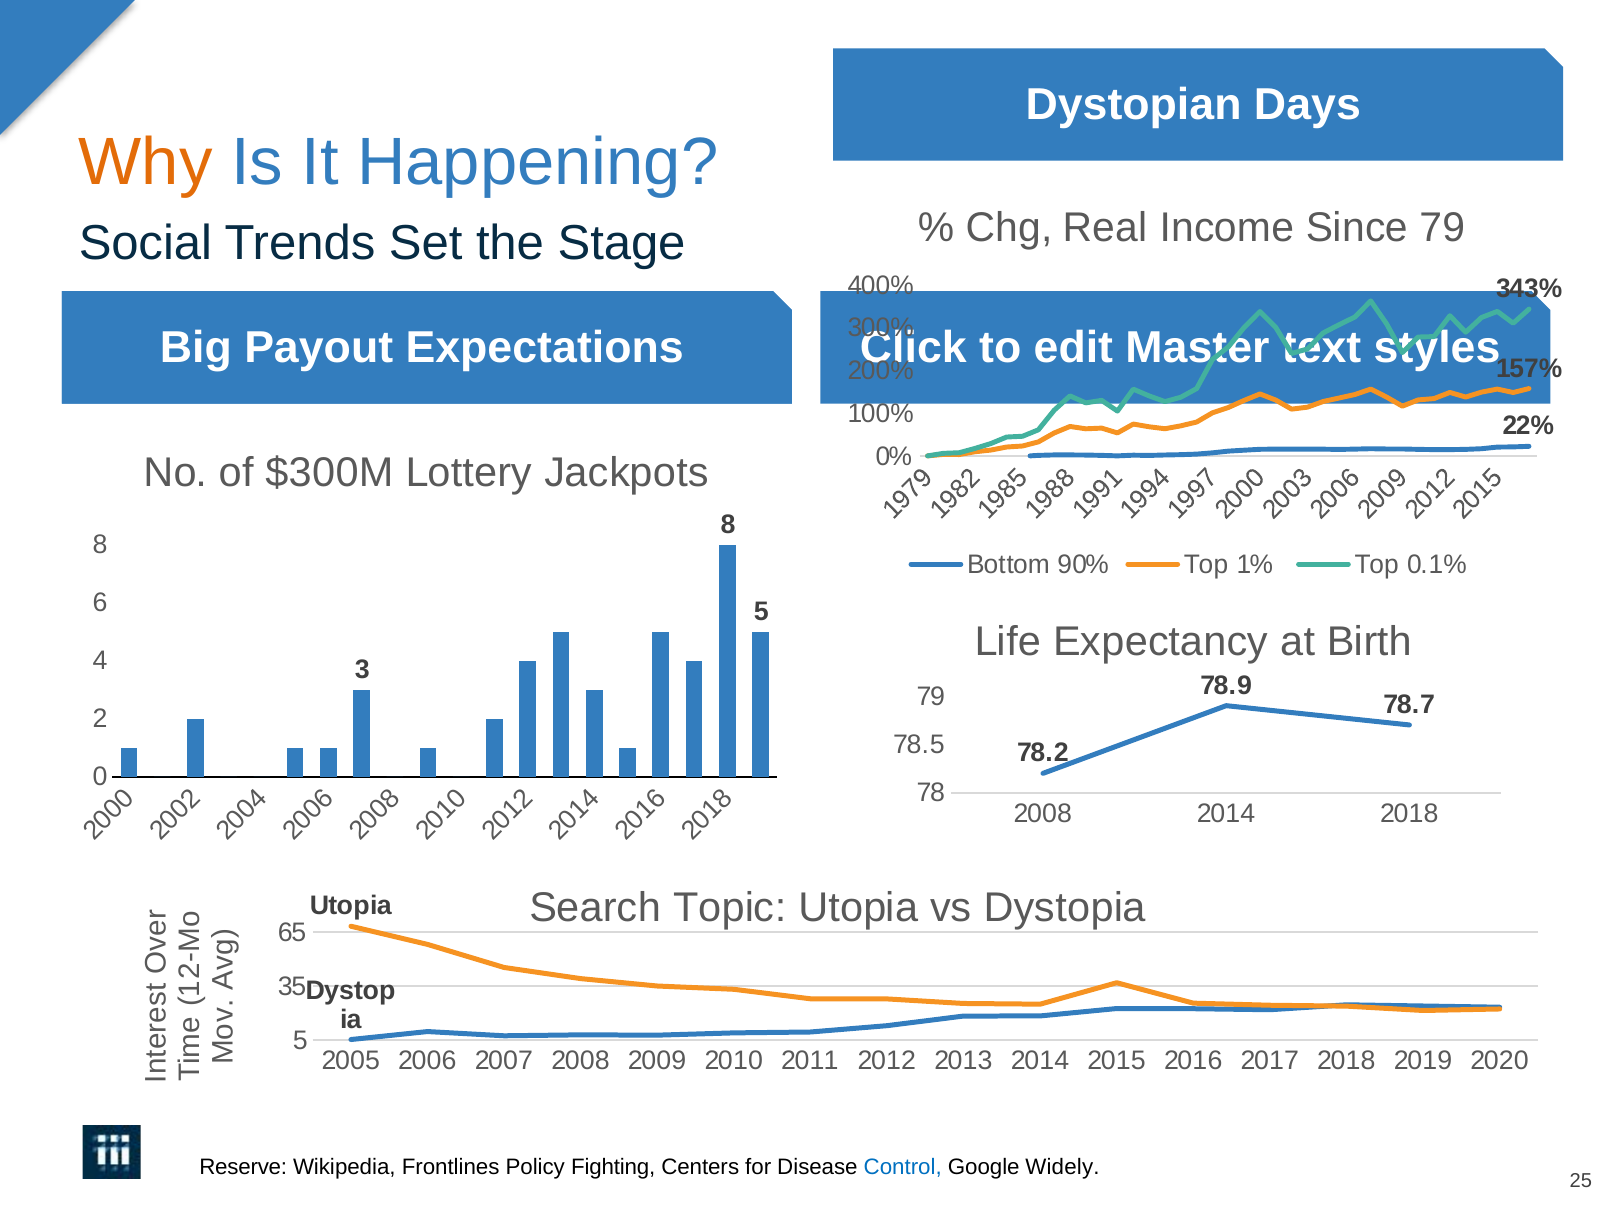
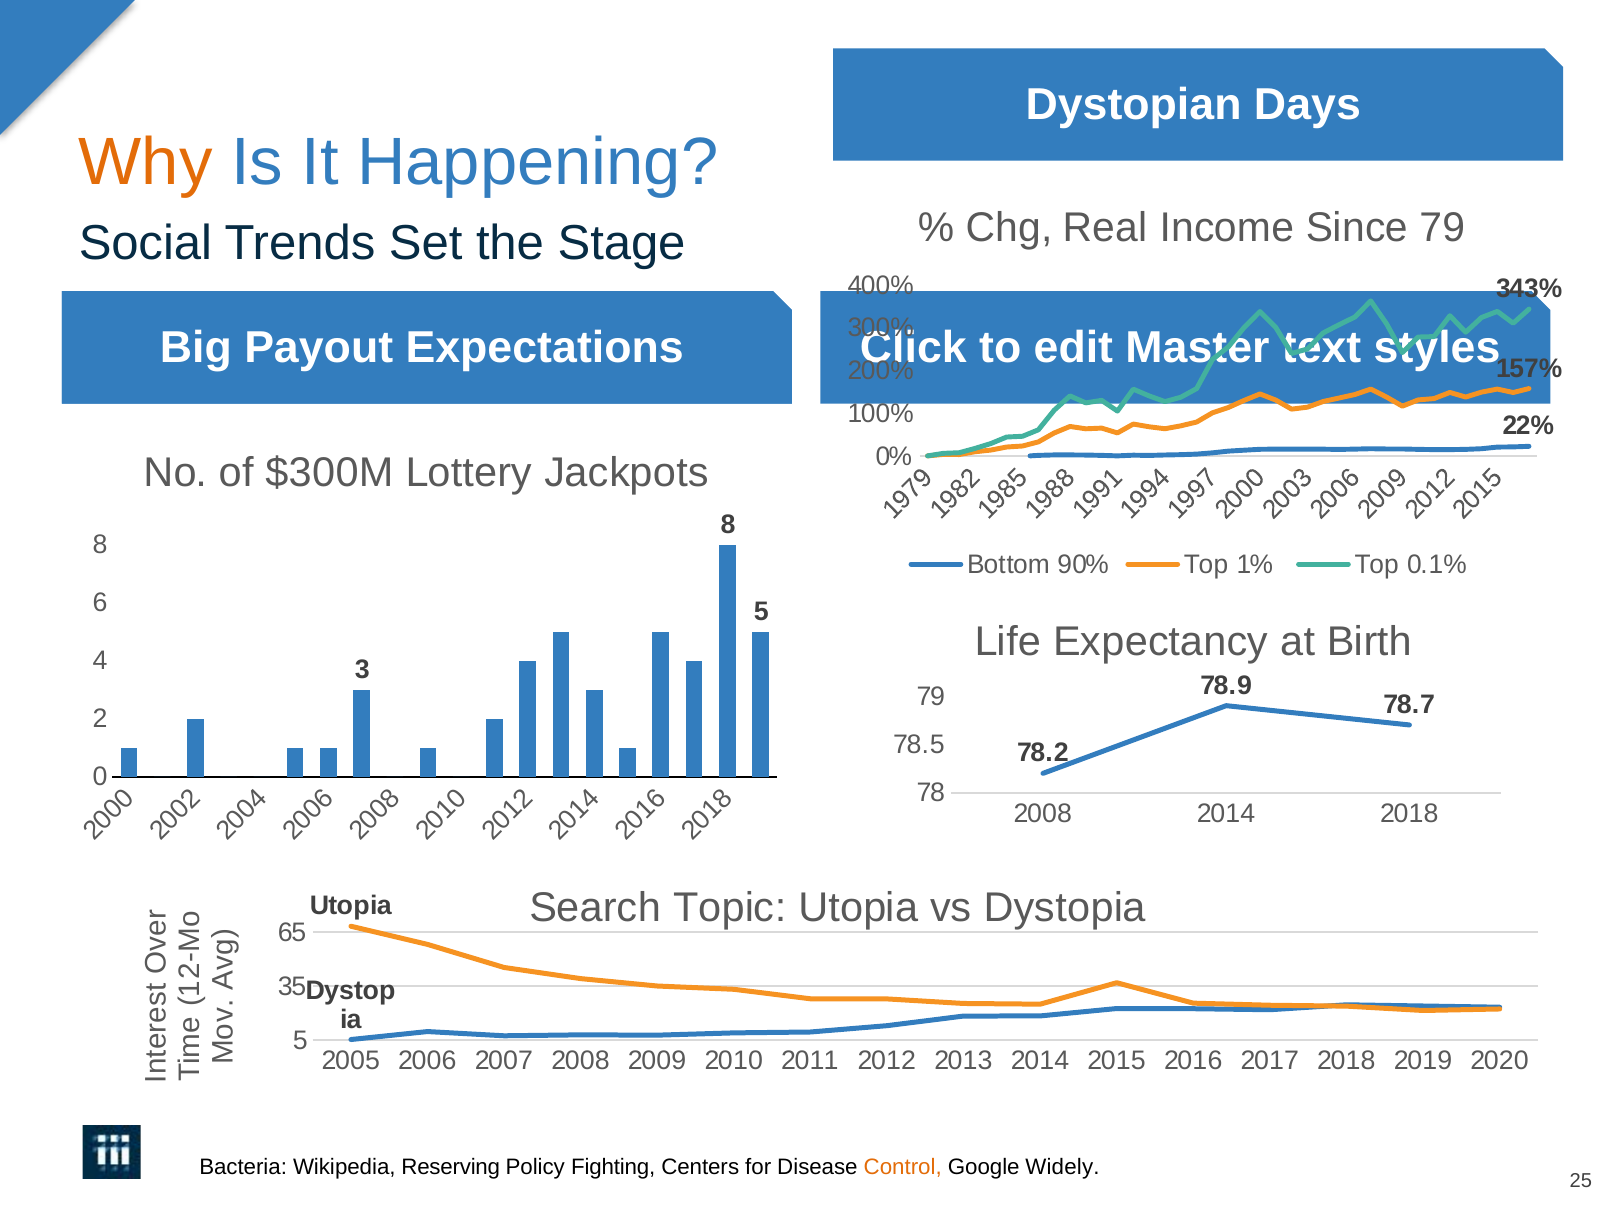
Reserve: Reserve -> Bacteria
Frontlines: Frontlines -> Reserving
Control colour: blue -> orange
